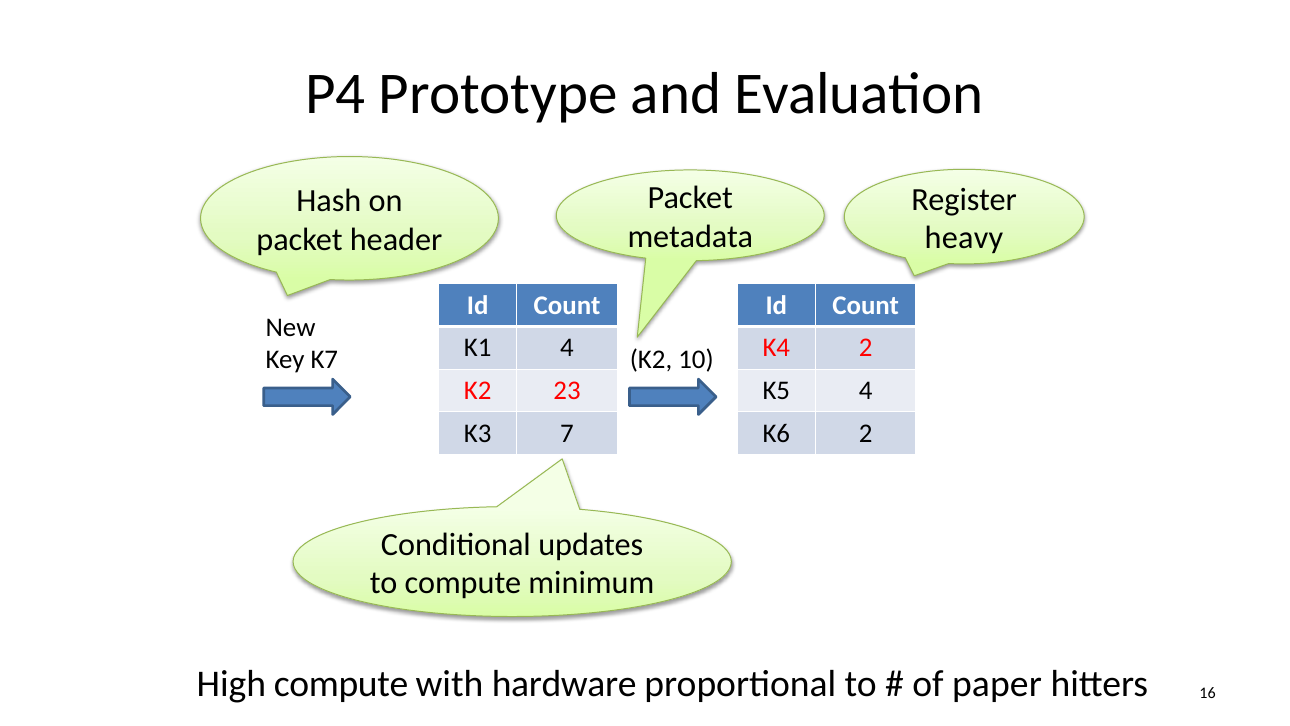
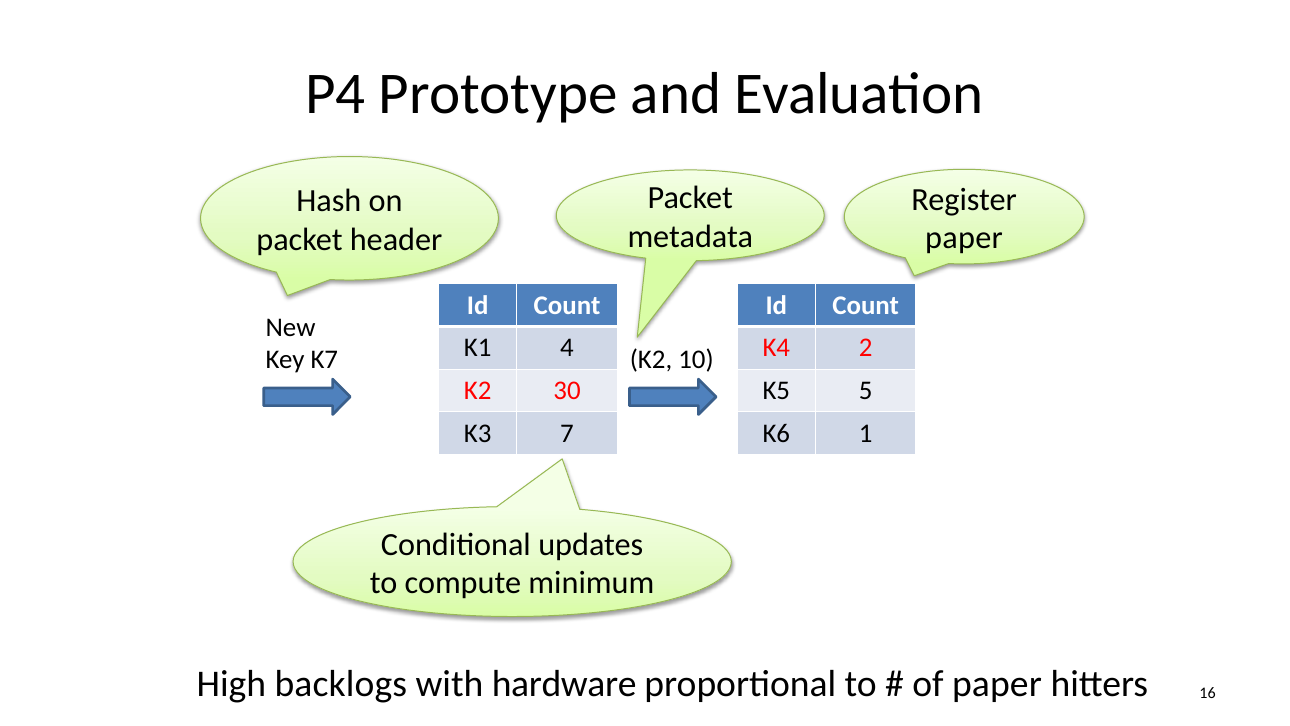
heavy at (964, 238): heavy -> paper
23: 23 -> 30
K5 4: 4 -> 5
K6 2: 2 -> 1
High compute: compute -> backlogs
